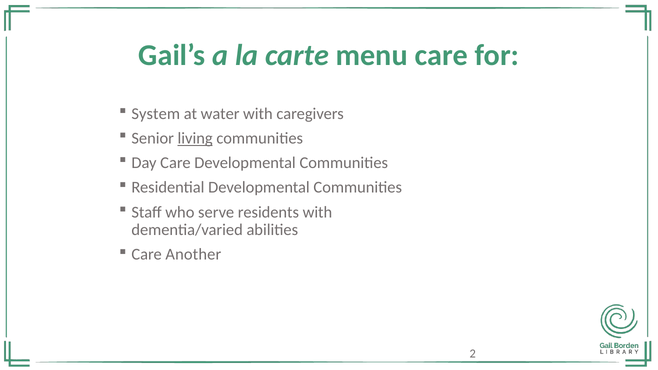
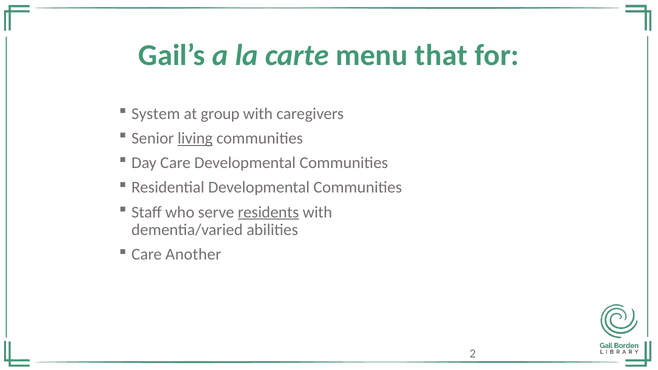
menu care: care -> that
water: water -> group
residents underline: none -> present
